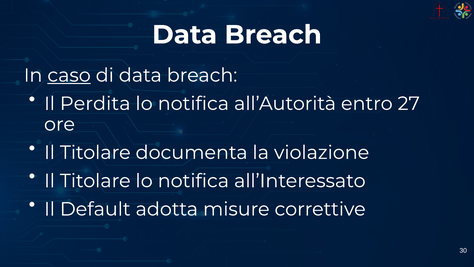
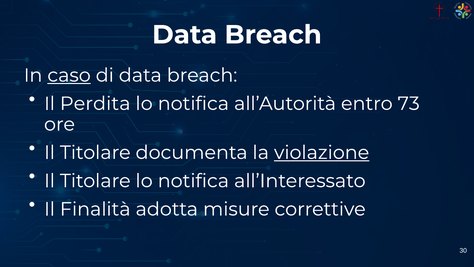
27: 27 -> 73
violazione underline: none -> present
Default: Default -> Finalità
